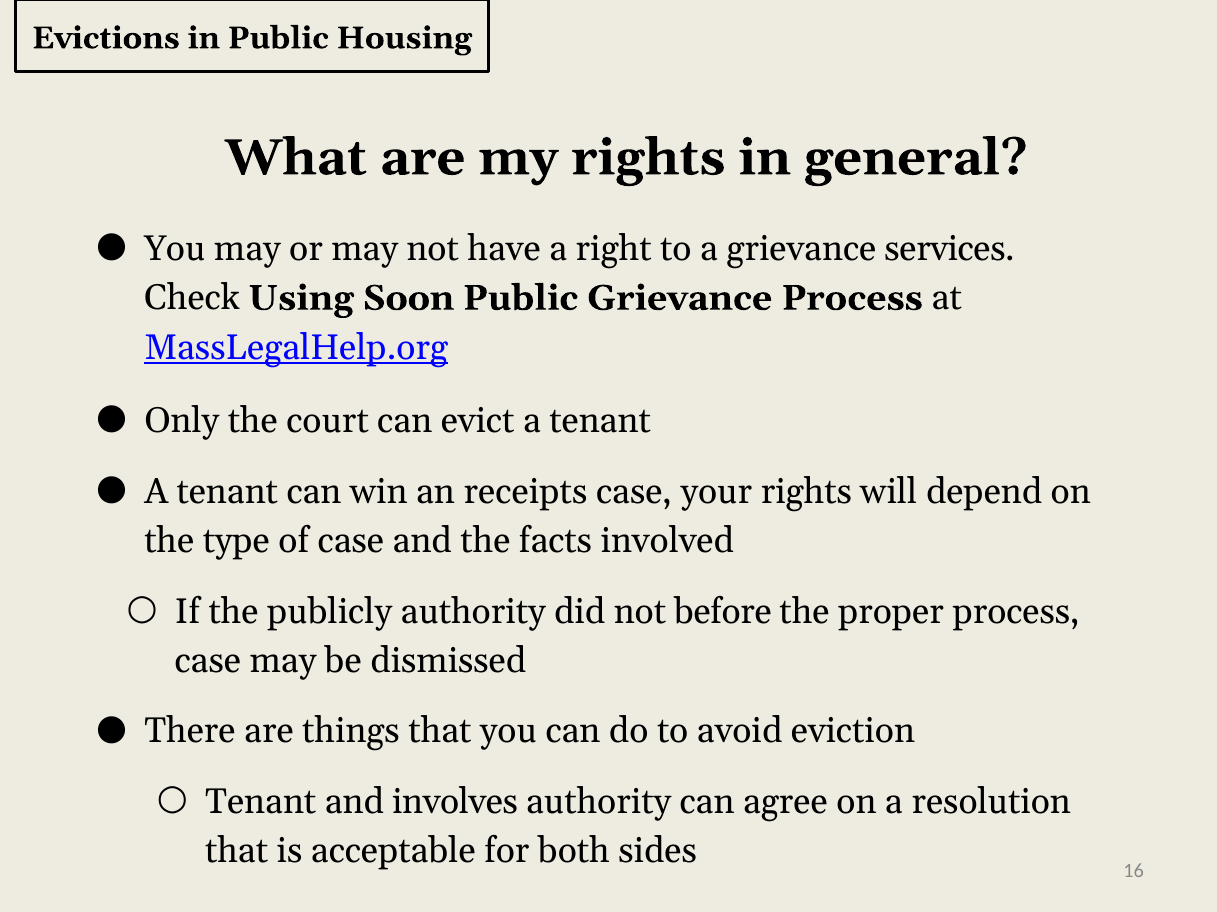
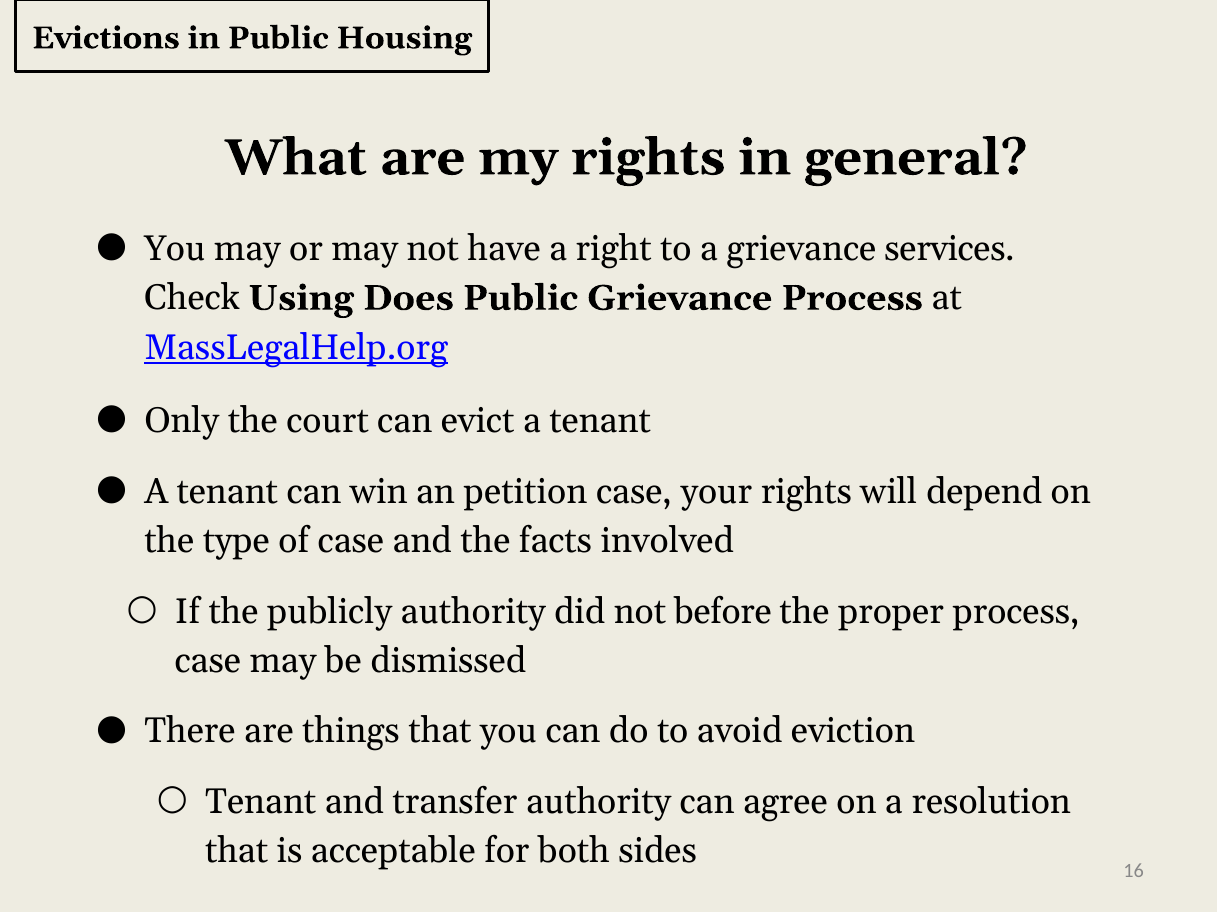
Soon: Soon -> Does
receipts: receipts -> petition
involves: involves -> transfer
